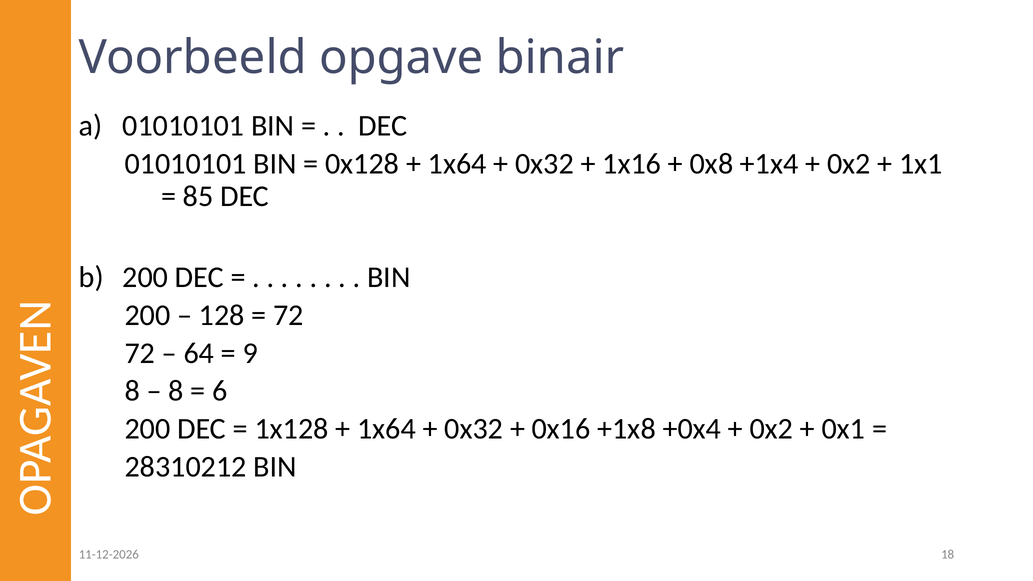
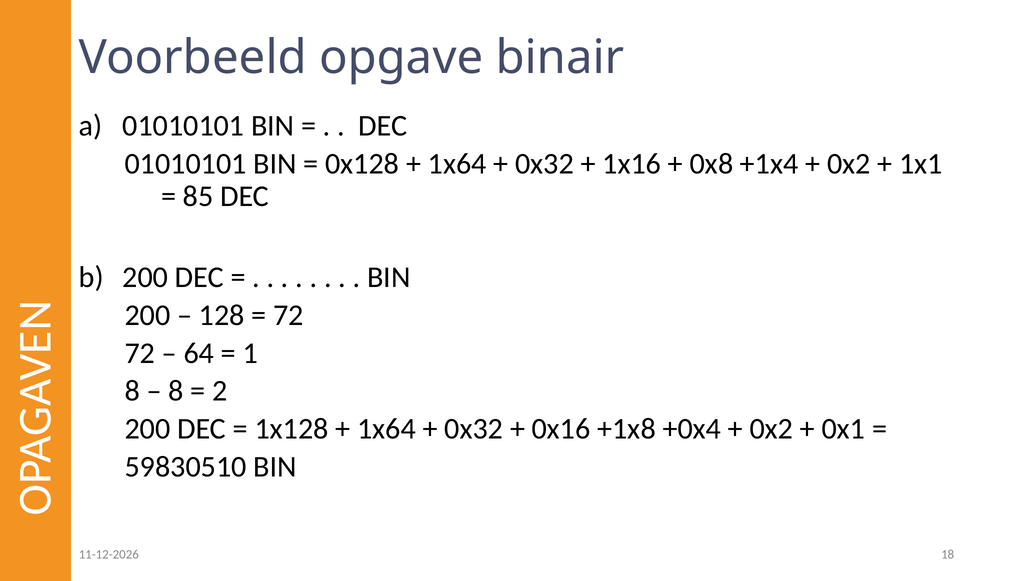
9: 9 -> 1
6: 6 -> 2
28310212: 28310212 -> 59830510
